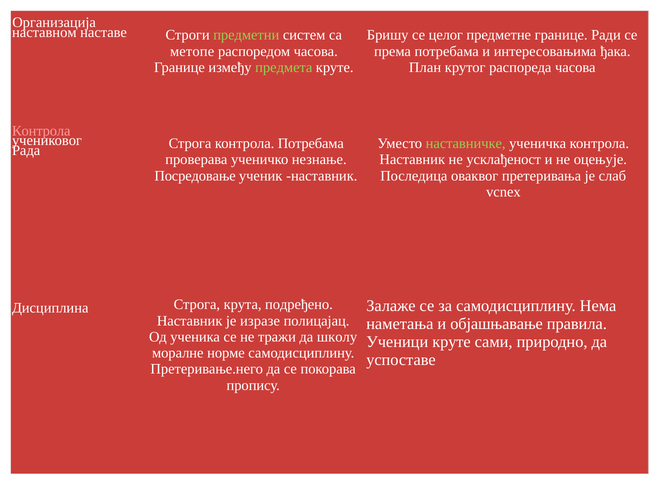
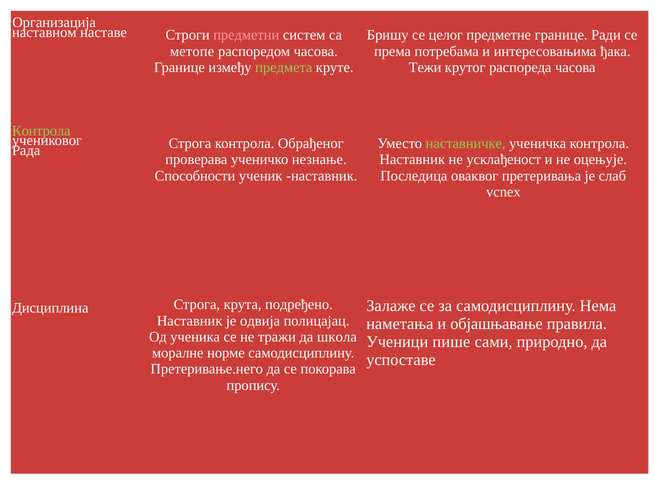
предметни colour: light green -> pink
План: План -> Тежи
Контрола at (41, 131) colour: pink -> light green
контрола Потребама: Потребама -> Обрађеног
Посредовање: Посредовање -> Способности
изразе: изразе -> одвија
школу: школу -> школа
Ученици круте: круте -> пише
